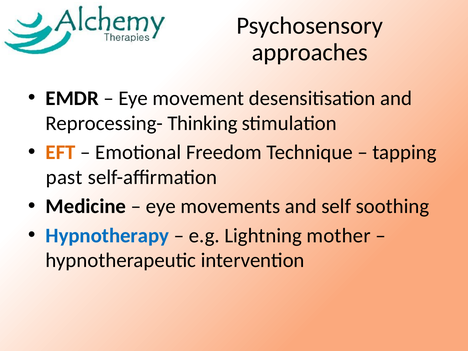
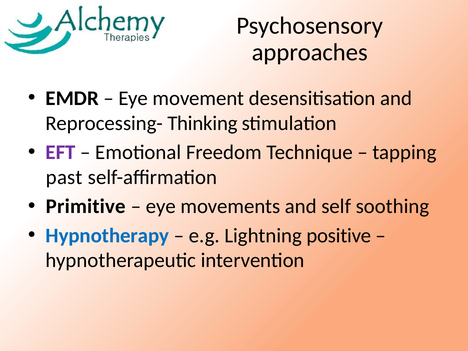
EFT colour: orange -> purple
Medicine: Medicine -> Primitive
mother: mother -> positive
